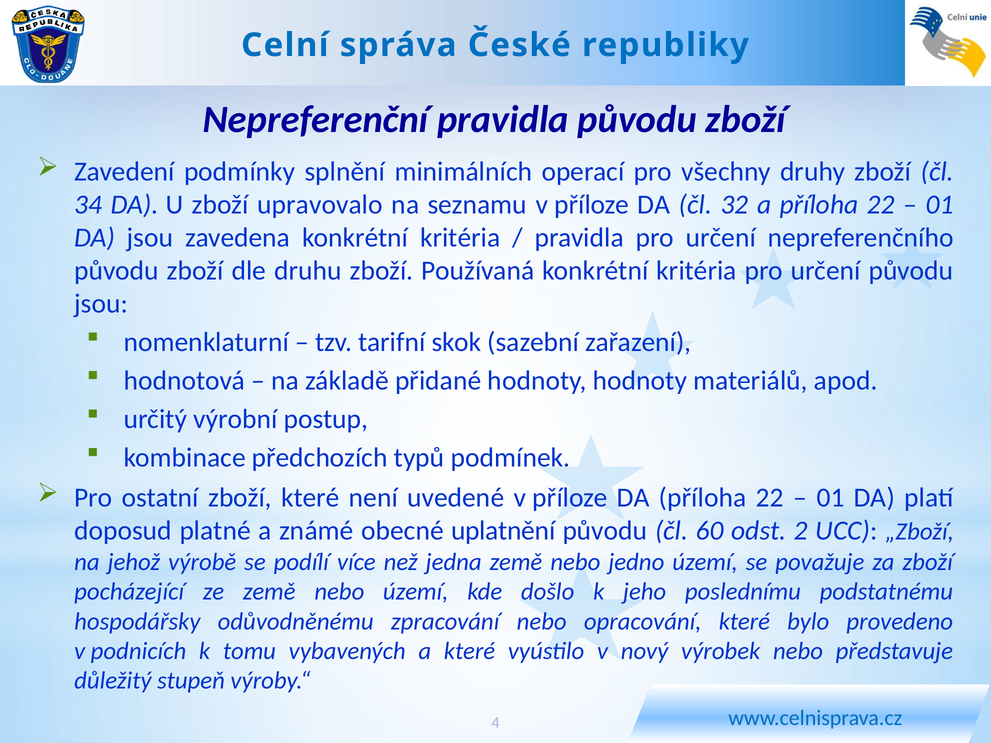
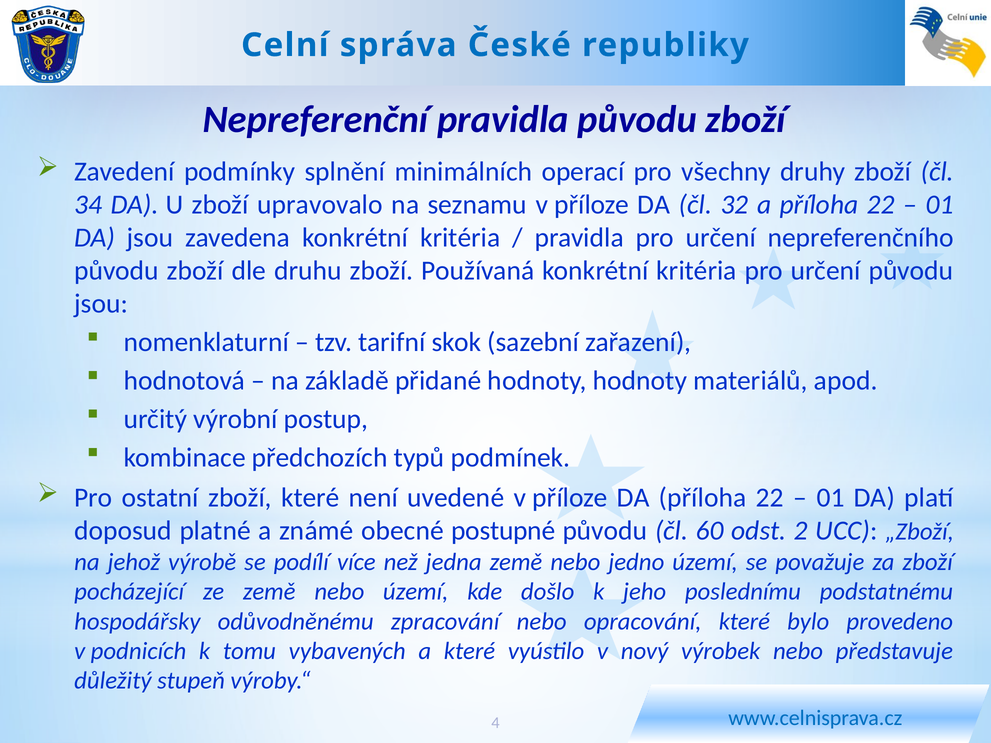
uplatnění: uplatnění -> postupné
